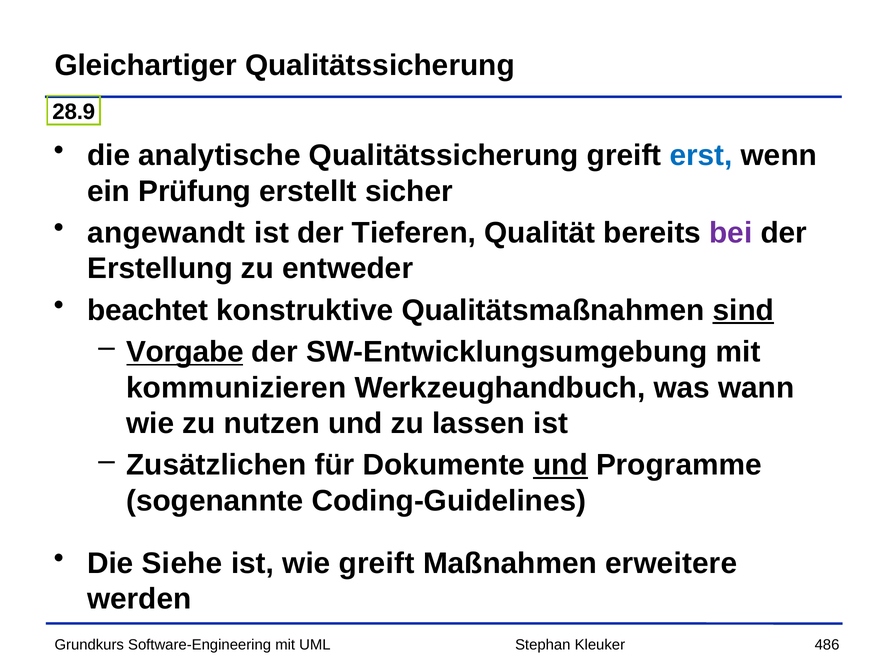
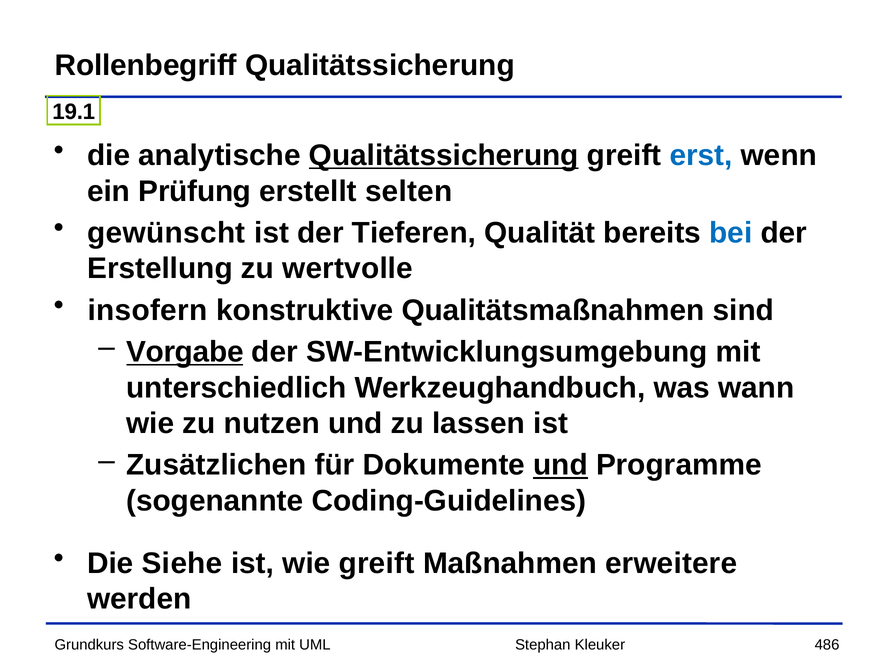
Gleichartiger: Gleichartiger -> Rollenbegriff
28.9: 28.9 -> 19.1
Qualitätssicherung at (444, 156) underline: none -> present
sicher: sicher -> selten
angewandt: angewandt -> gewünscht
bei colour: purple -> blue
entweder: entweder -> wertvolle
beachtet: beachtet -> insofern
sind underline: present -> none
kommunizieren: kommunizieren -> unterschiedlich
